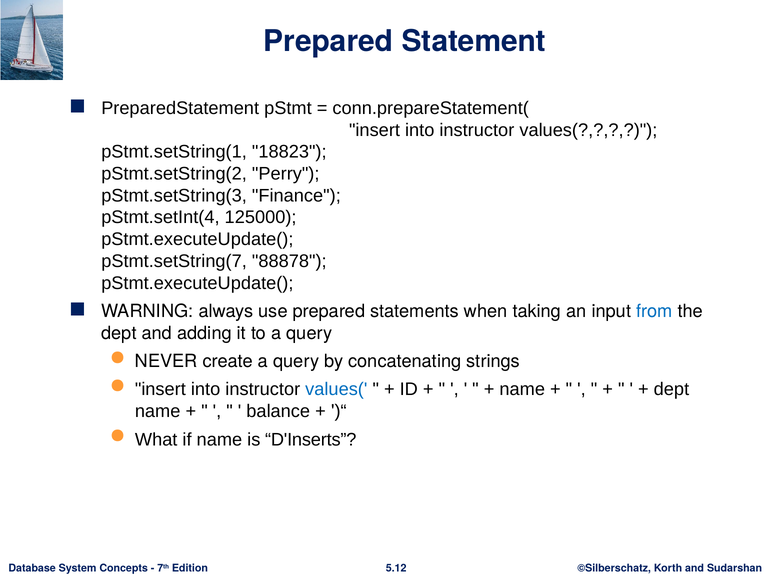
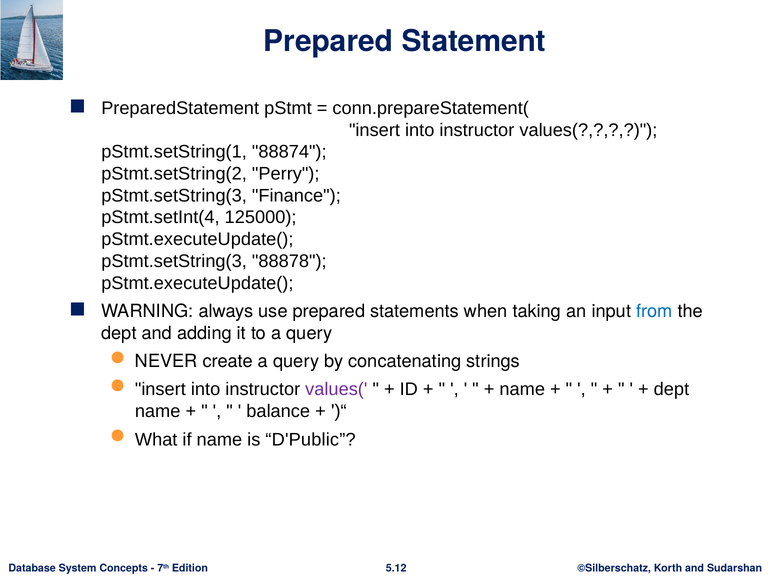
18823: 18823 -> 88874
pStmt.setString(7 at (174, 261): pStmt.setString(7 -> pStmt.setString(3
values( at (336, 389) colour: blue -> purple
D'Inserts: D'Inserts -> D'Public
